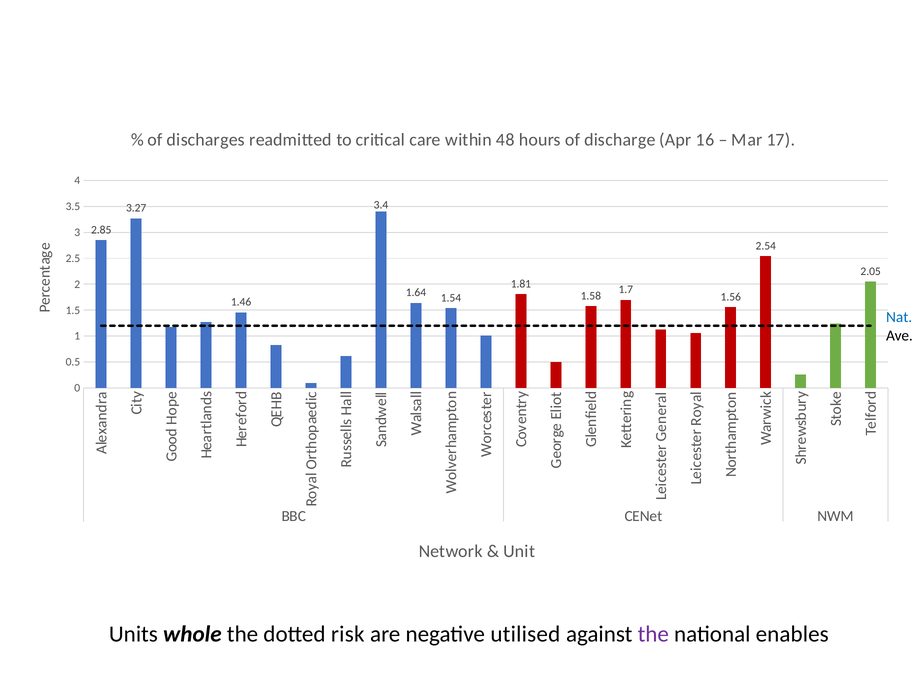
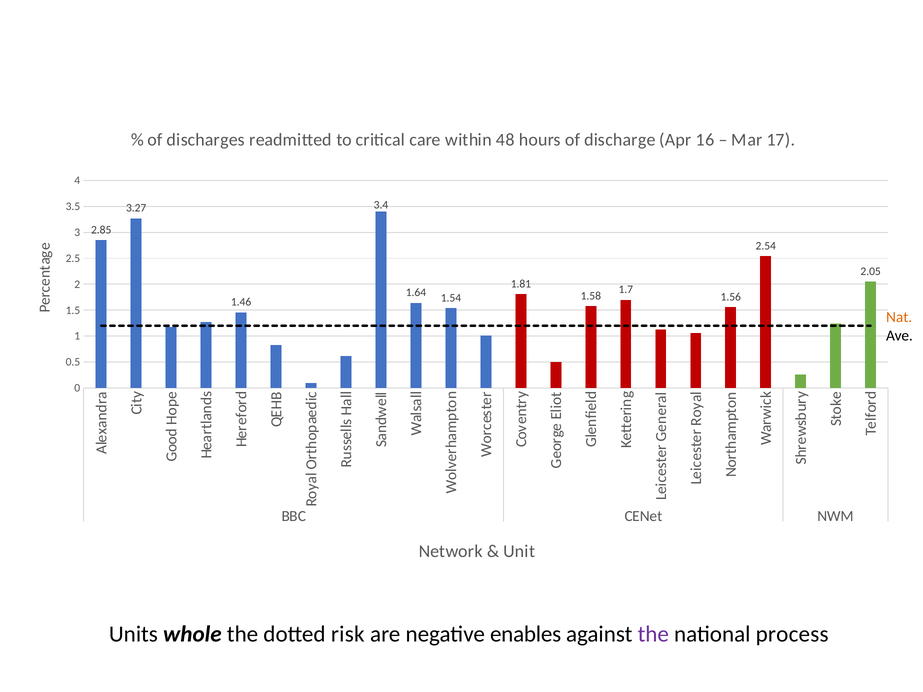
Nat colour: blue -> orange
utilised: utilised -> enables
enables: enables -> process
